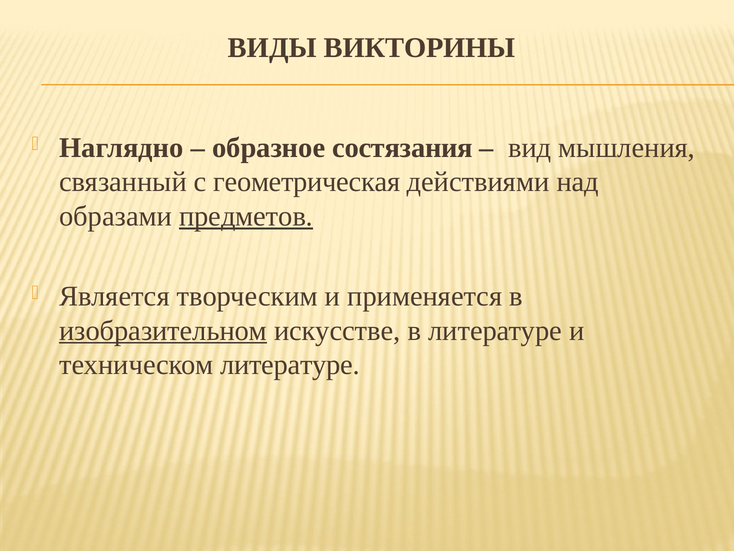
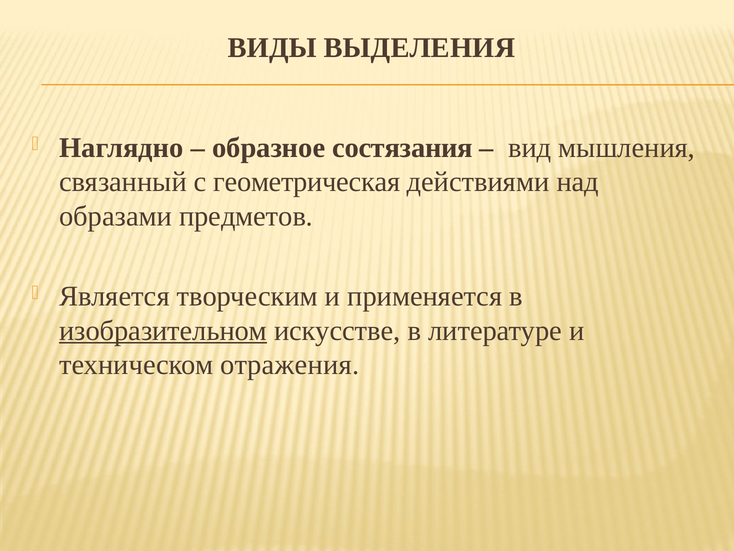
ВИКТОРИНЫ: ВИКТОРИНЫ -> ВЫДЕЛЕНИЯ
предметов underline: present -> none
техническом литературе: литературе -> отражения
